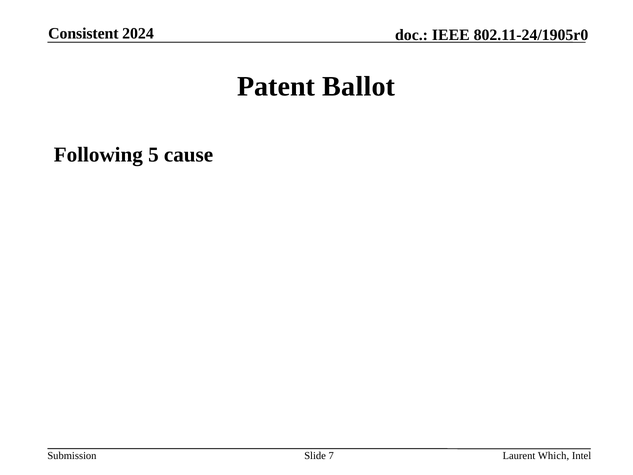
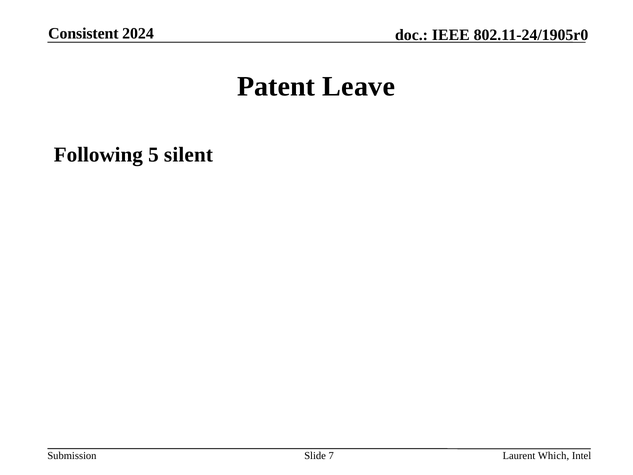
Ballot: Ballot -> Leave
cause: cause -> silent
